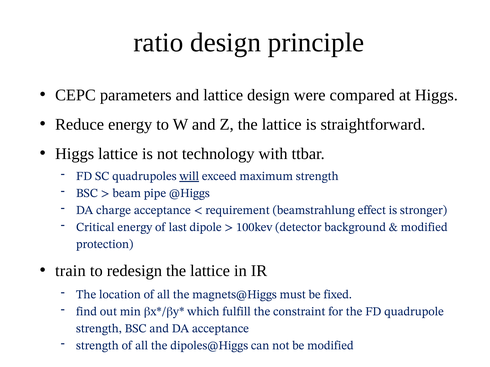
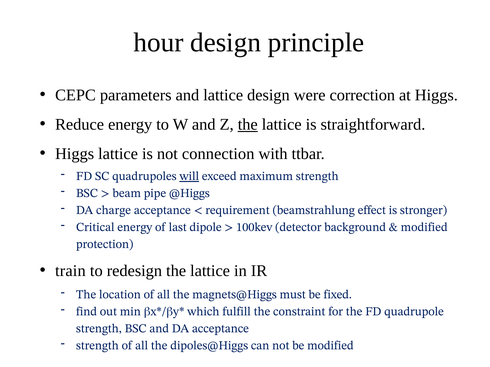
ratio: ratio -> hour
compared: compared -> correction
the at (248, 125) underline: none -> present
technology: technology -> connection
